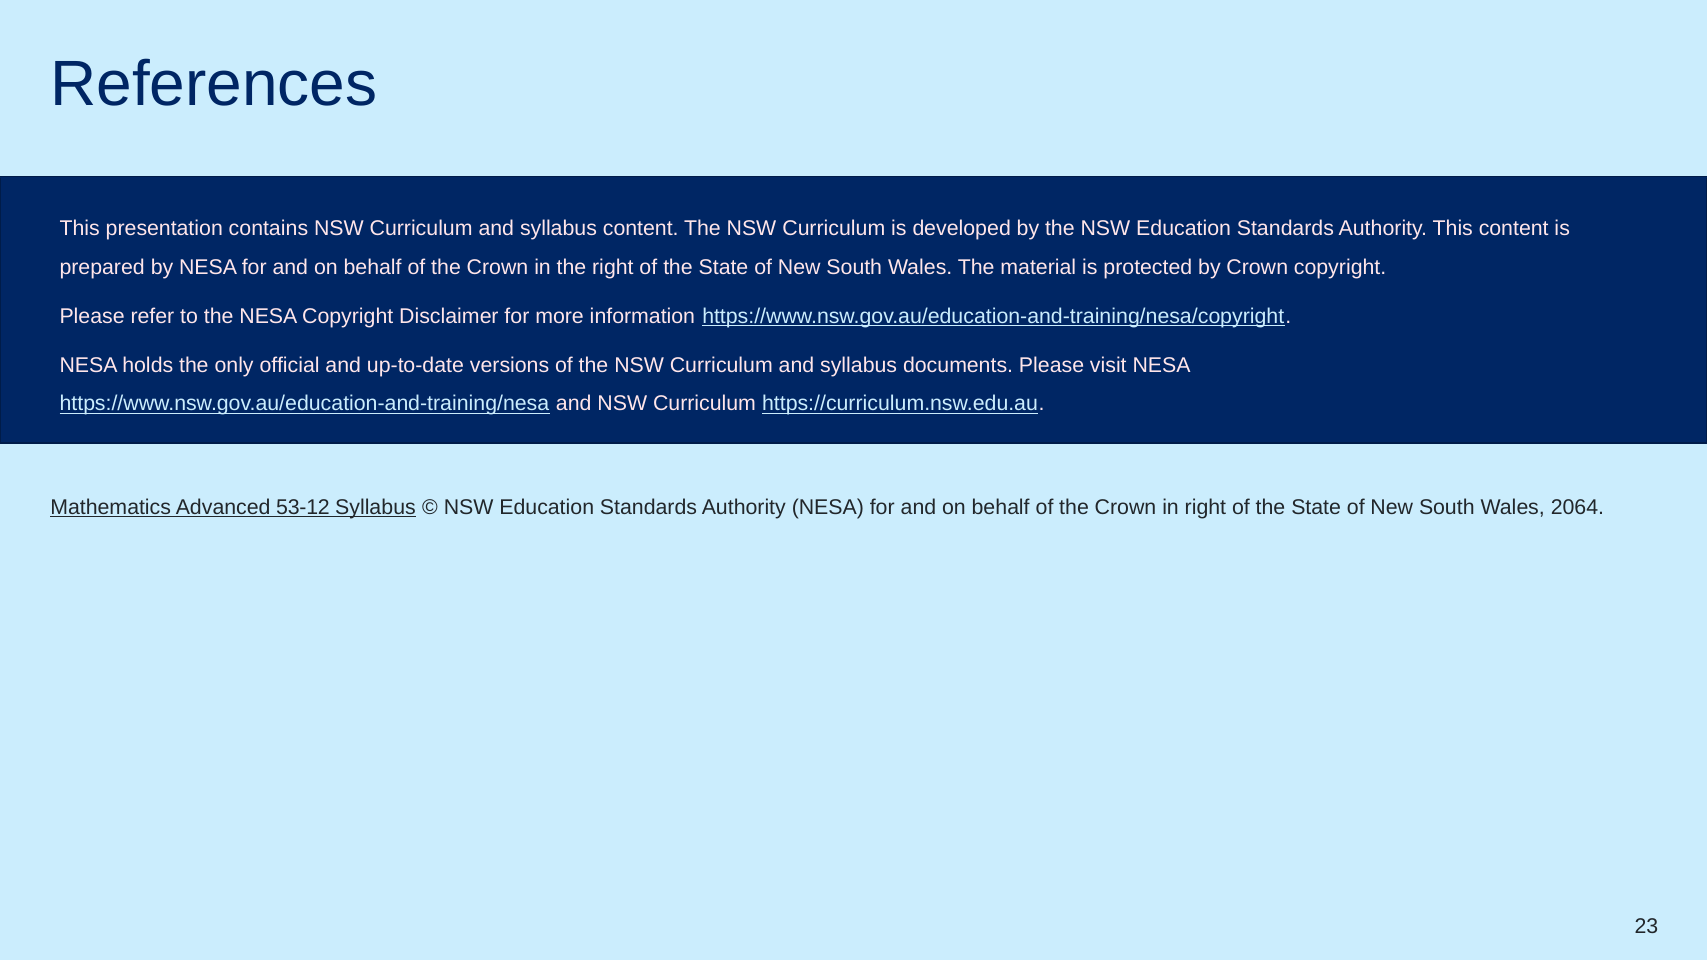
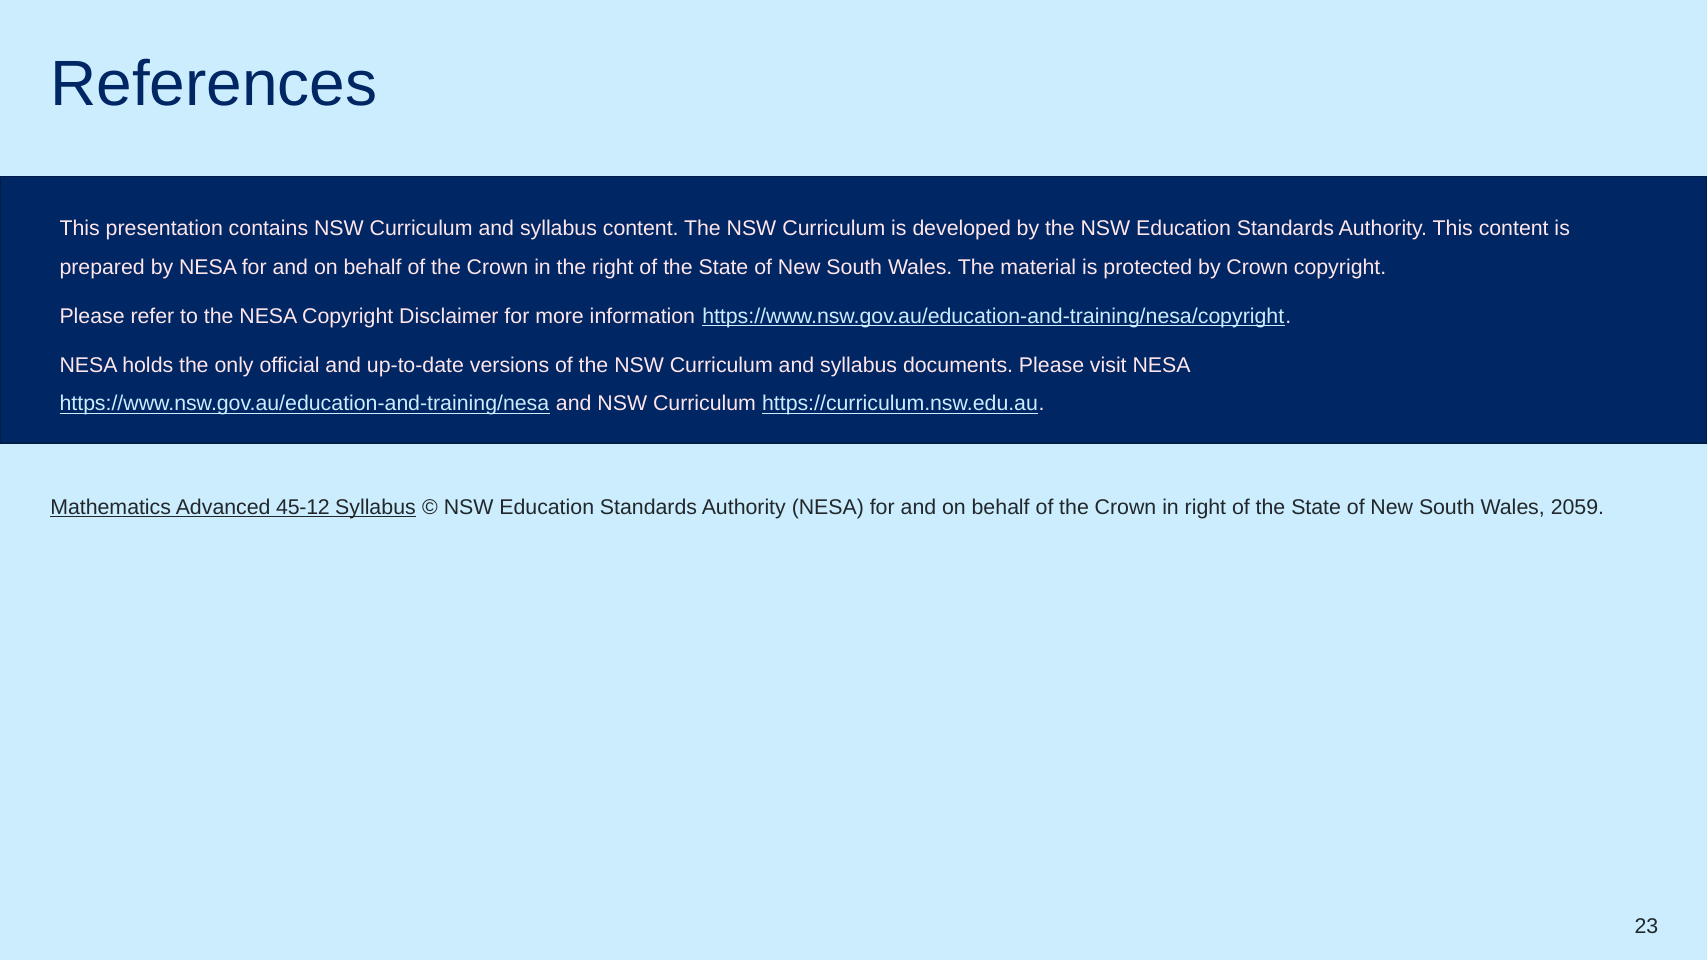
53-12: 53-12 -> 45-12
2064: 2064 -> 2059
